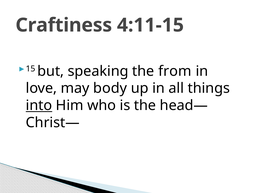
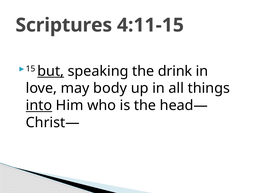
Craftiness: Craftiness -> Scriptures
but underline: none -> present
from: from -> drink
